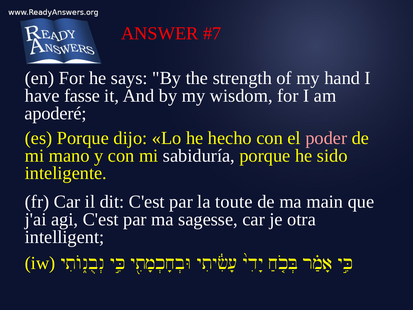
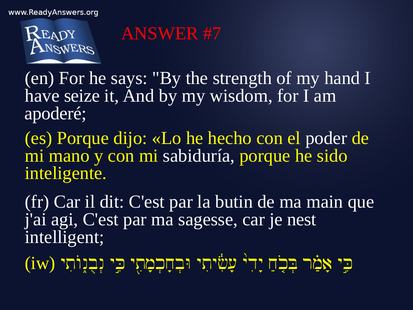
fasse: fasse -> seize
poder colour: pink -> white
toute: toute -> butin
otra: otra -> nest
